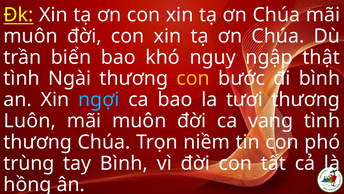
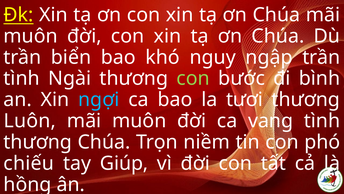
ngập thật: thật -> trần
con at (193, 78) colour: yellow -> light green
trùng: trùng -> chiếu
tay Bình: Bình -> Giúp
